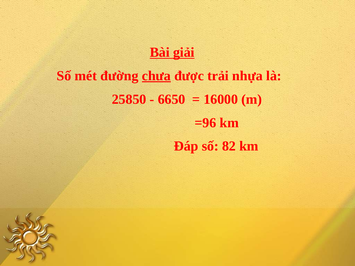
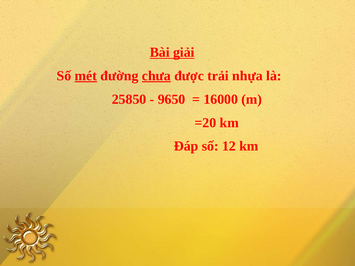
mét underline: none -> present
6650: 6650 -> 9650
=96: =96 -> =20
82: 82 -> 12
